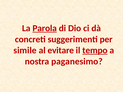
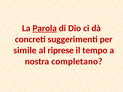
evitare: evitare -> riprese
tempo underline: present -> none
paganesimo: paganesimo -> completano
